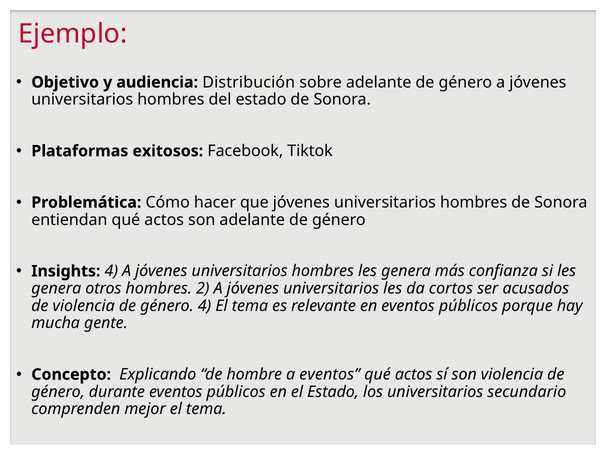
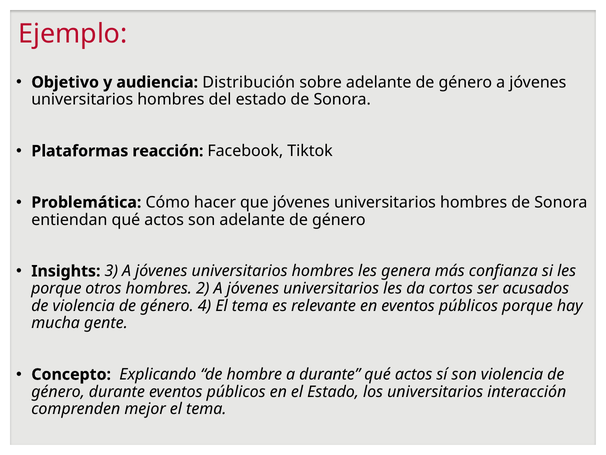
exitosos: exitosos -> reacción
Insights 4: 4 -> 3
genera at (56, 288): genera -> porque
a eventos: eventos -> durante
secundario: secundario -> interacción
